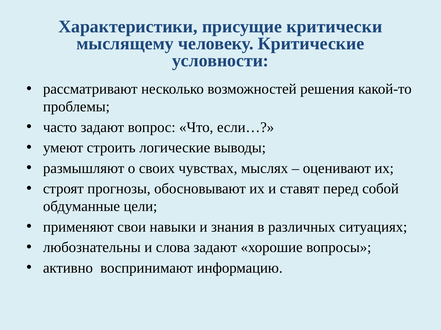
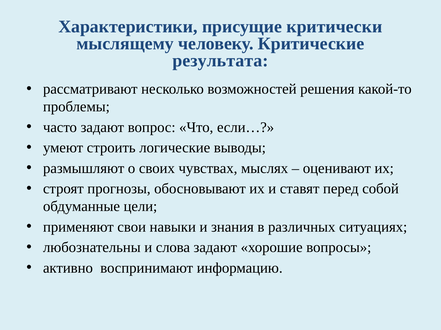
условности: условности -> результата
